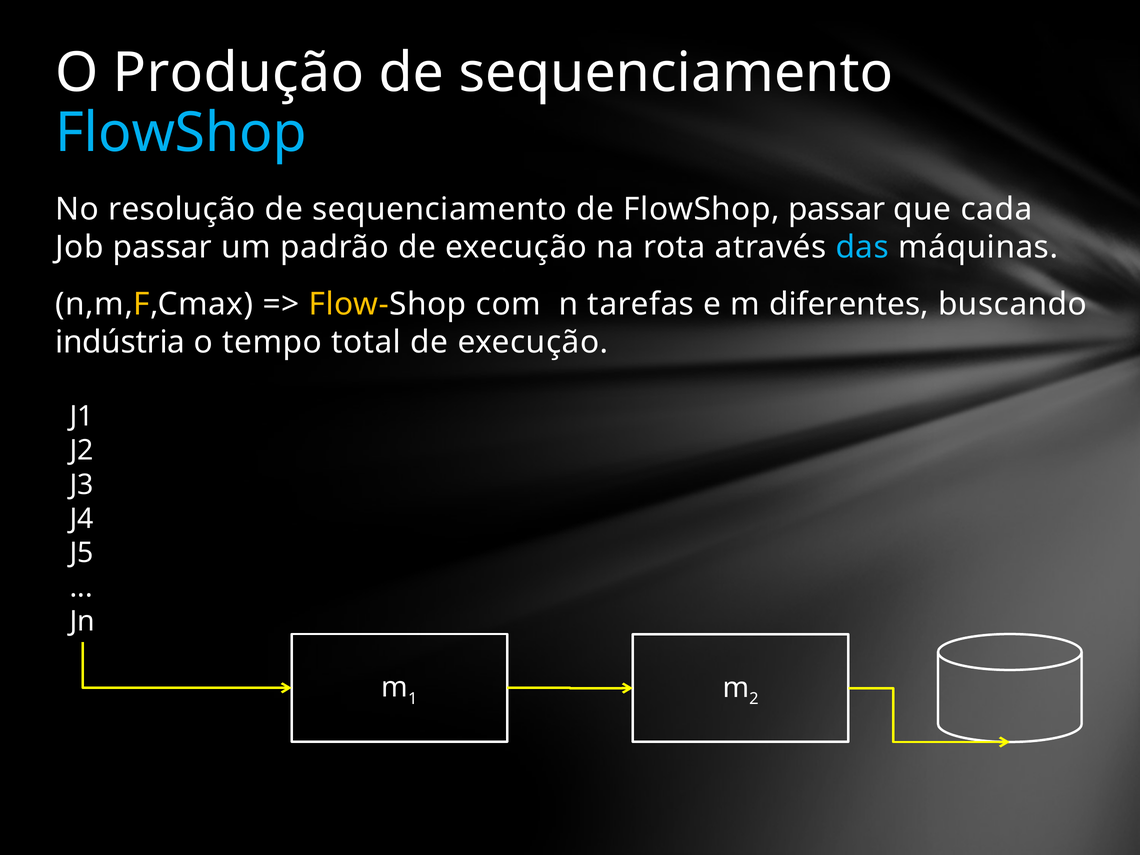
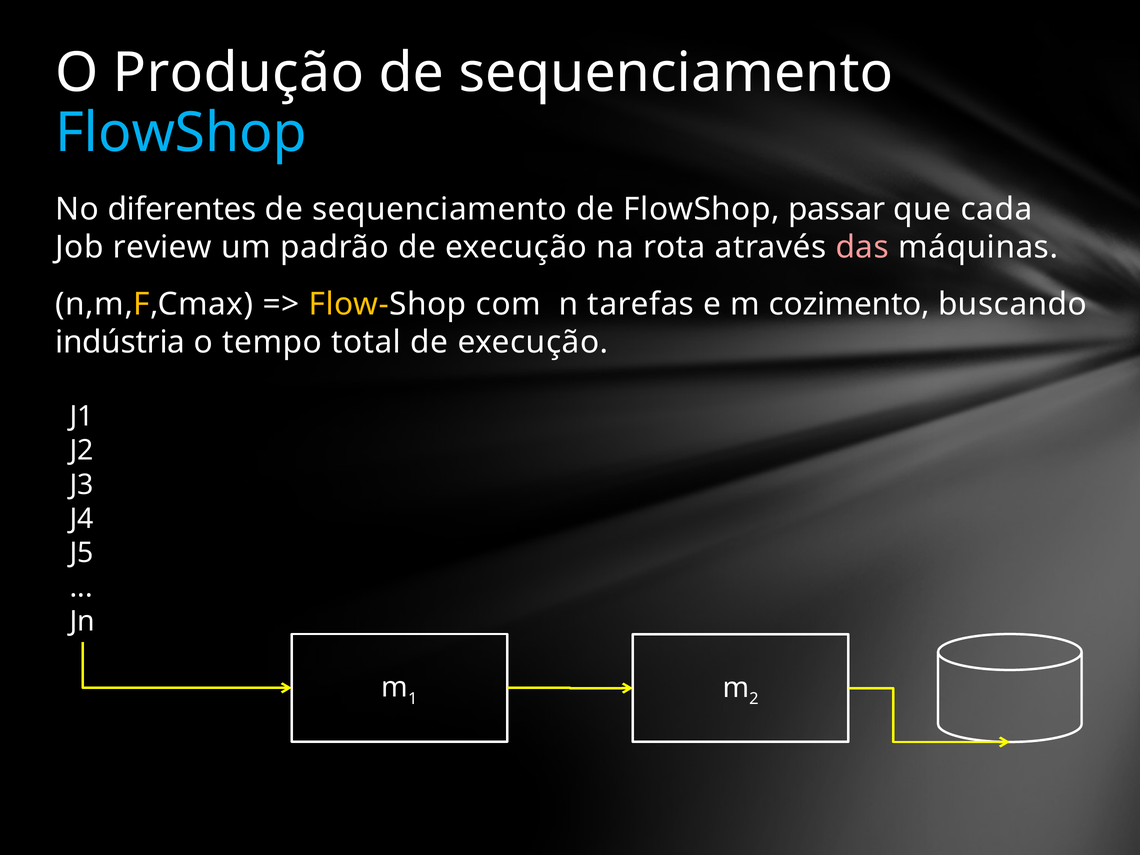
resolução: resolução -> diferentes
Job passar: passar -> review
das colour: light blue -> pink
diferentes: diferentes -> cozimento
